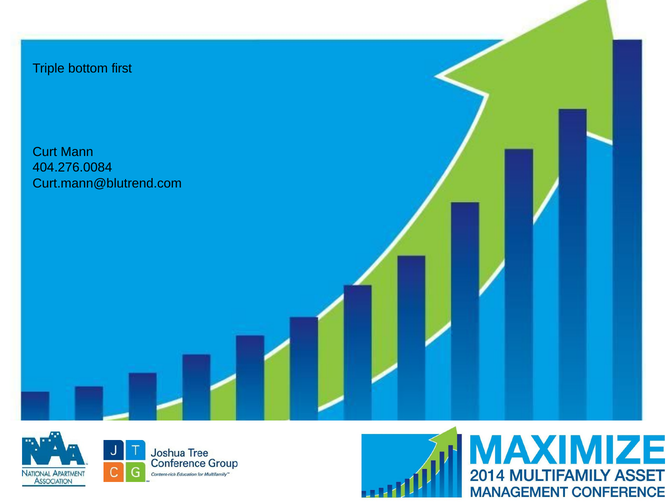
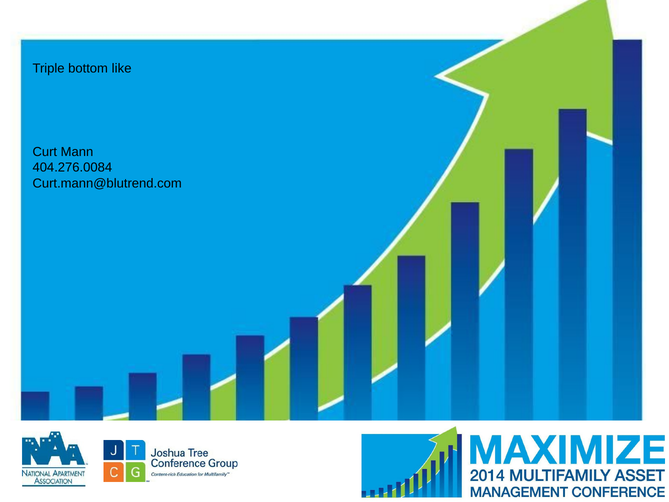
first: first -> like
